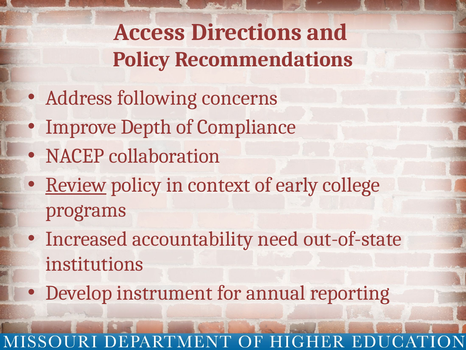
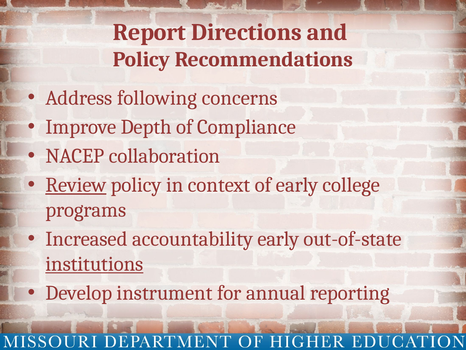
Access: Access -> Report
accountability need: need -> early
institutions underline: none -> present
